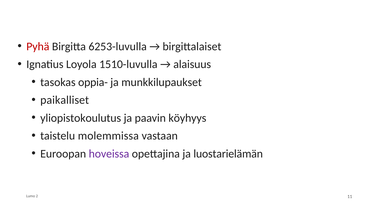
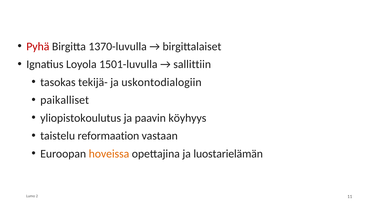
6253-luvulla: 6253-luvulla -> 1370-luvulla
1510-luvulla: 1510-luvulla -> 1501-luvulla
alaisuus: alaisuus -> sallittiin
oppia-: oppia- -> tekijä-
munkkilupaukset: munkkilupaukset -> uskontodialogiin
molemmissa: molemmissa -> reformaation
hoveissa colour: purple -> orange
